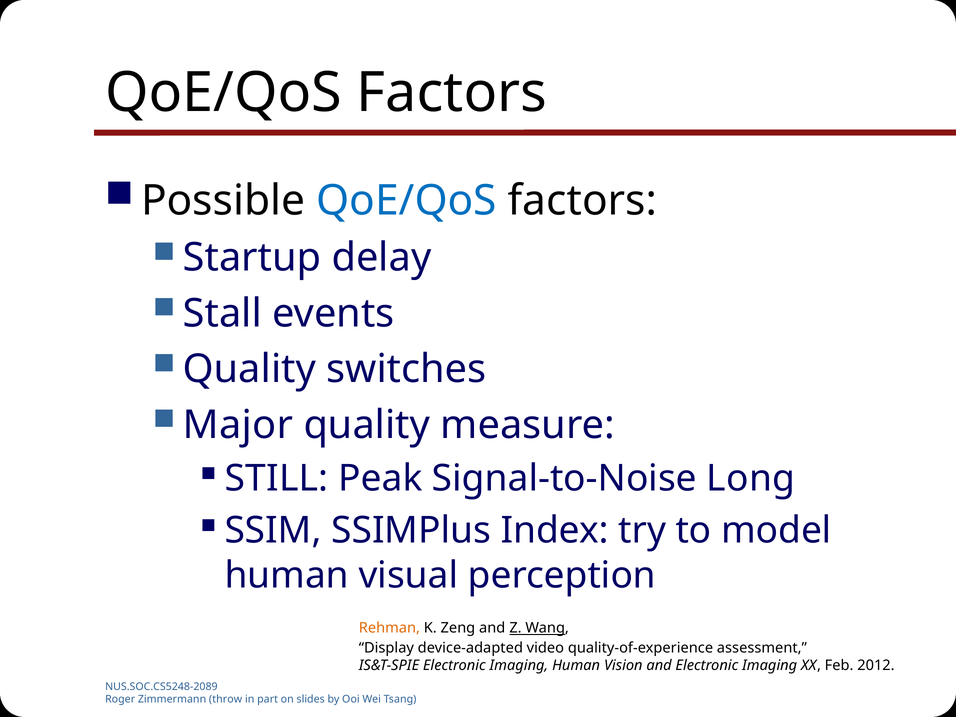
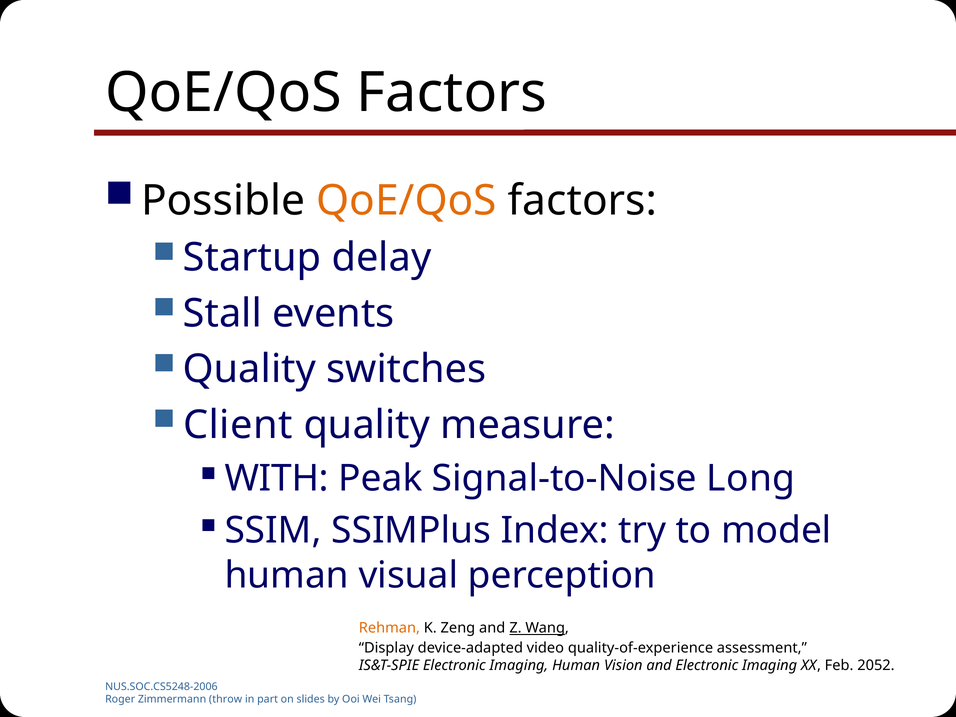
QoE/QoS at (406, 201) colour: blue -> orange
Major: Major -> Client
STILL: STILL -> WITH
2012: 2012 -> 2052
NUS.SOC.CS5248-2089: NUS.SOC.CS5248-2089 -> NUS.SOC.CS5248-2006
